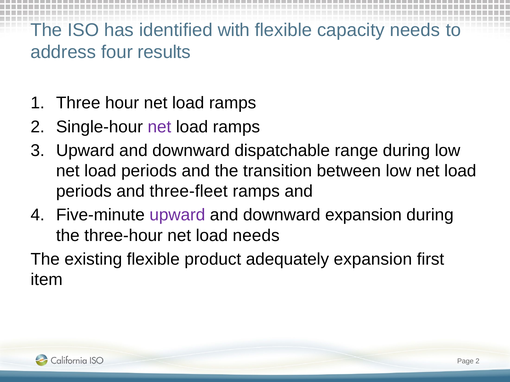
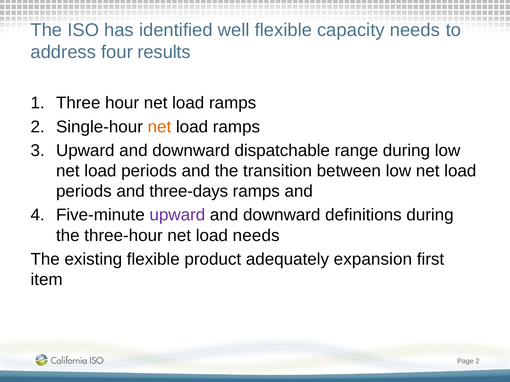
with: with -> well
net at (159, 127) colour: purple -> orange
three-fleet: three-fleet -> three-days
downward expansion: expansion -> definitions
